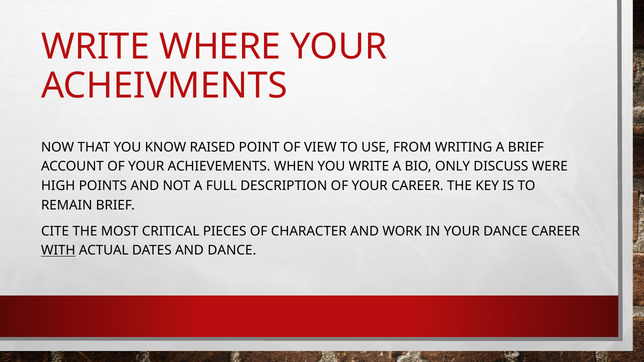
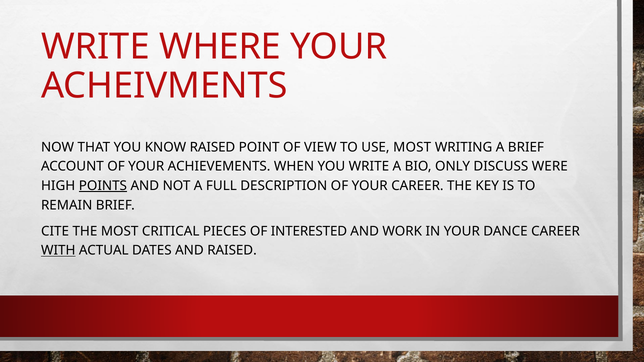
USE FROM: FROM -> MOST
POINTS underline: none -> present
CHARACTER: CHARACTER -> INTERESTED
AND DANCE: DANCE -> RAISED
